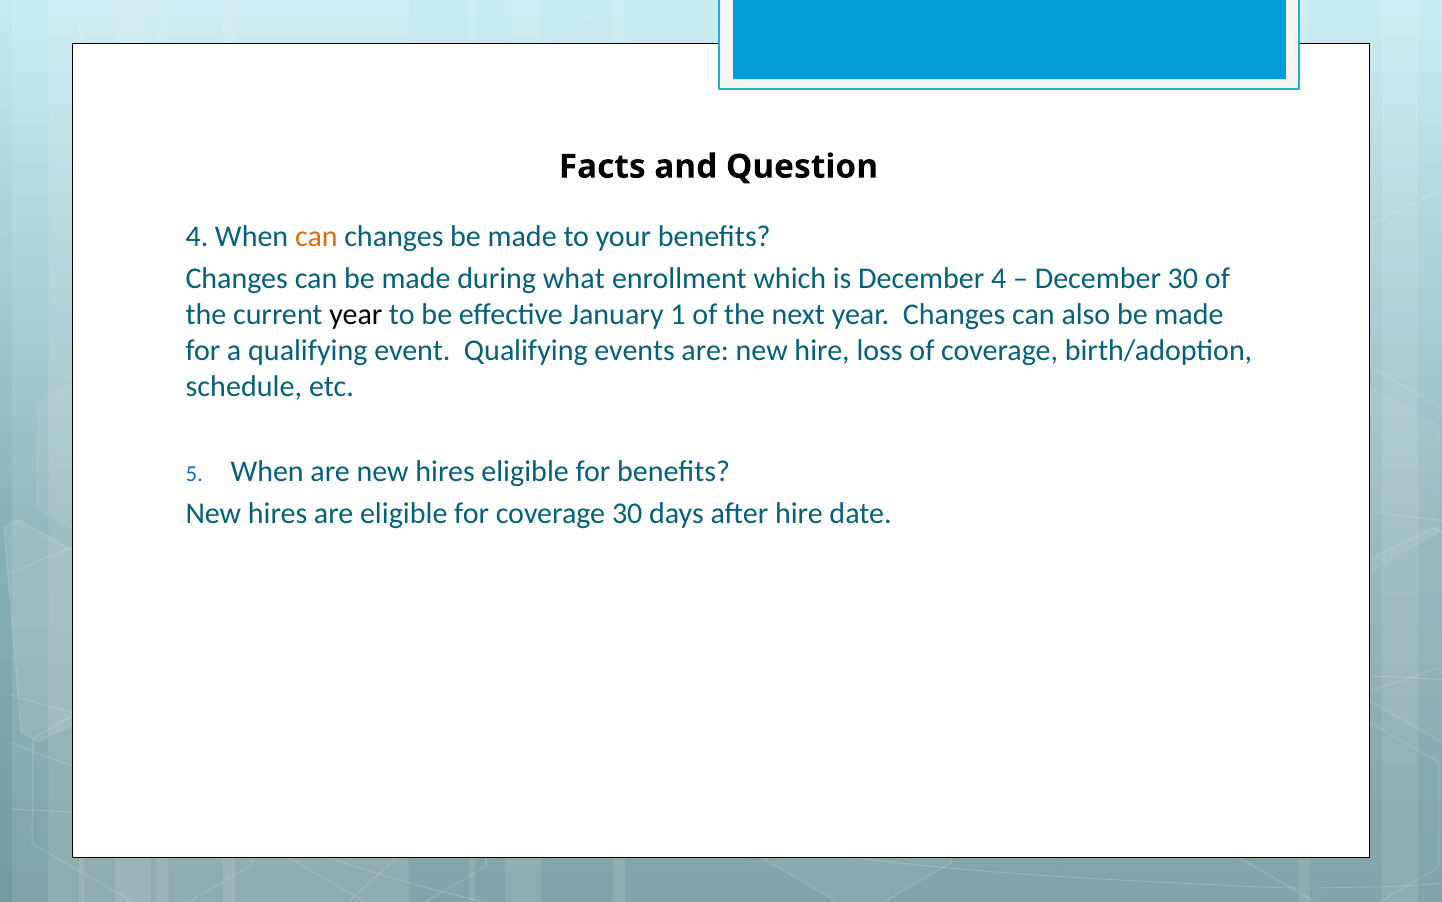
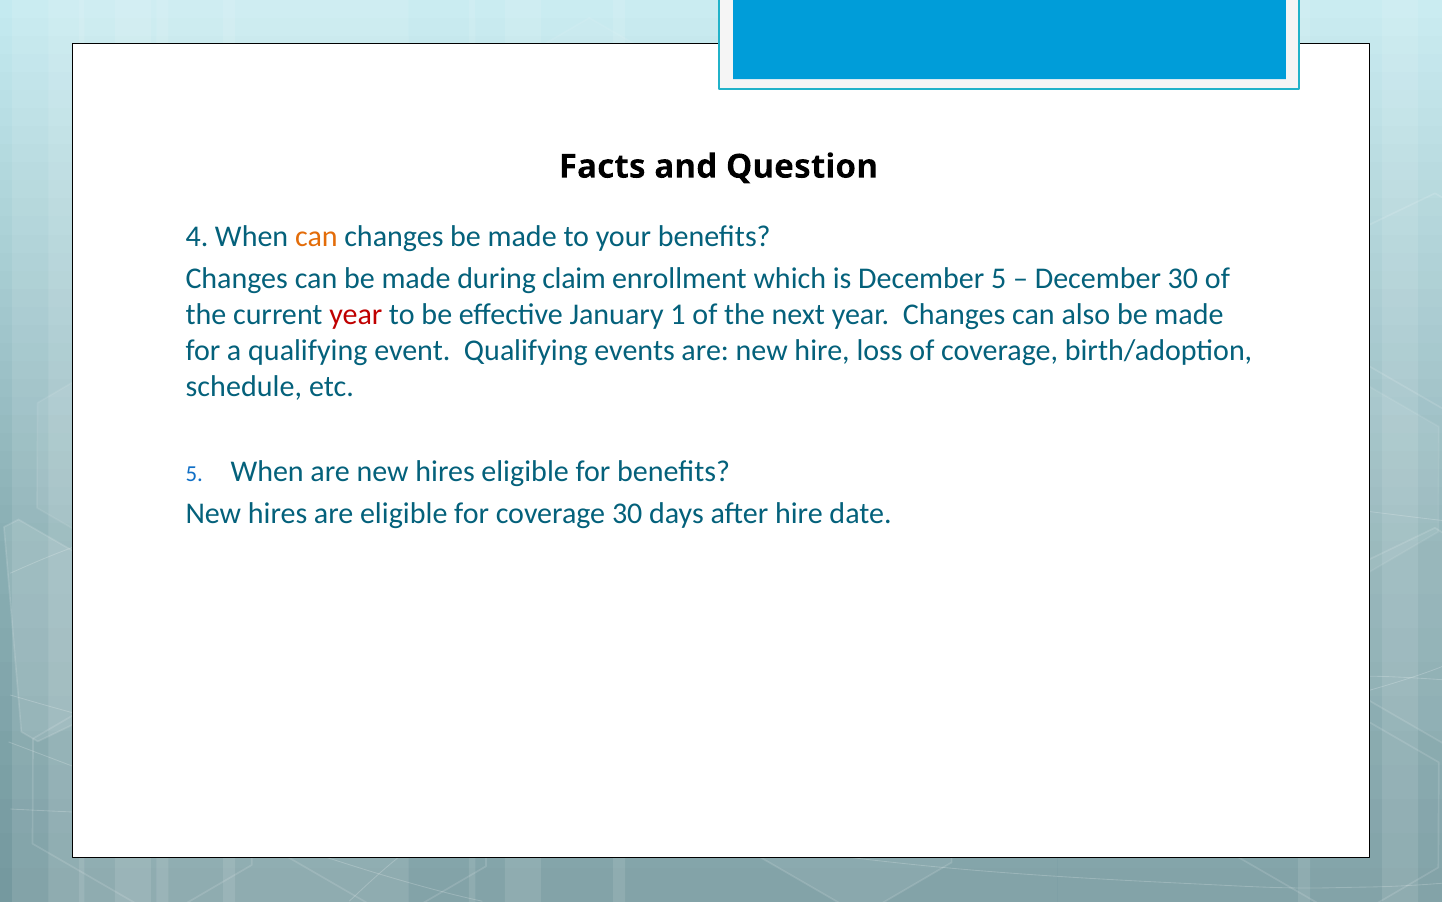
what: what -> claim
December 4: 4 -> 5
year at (356, 315) colour: black -> red
